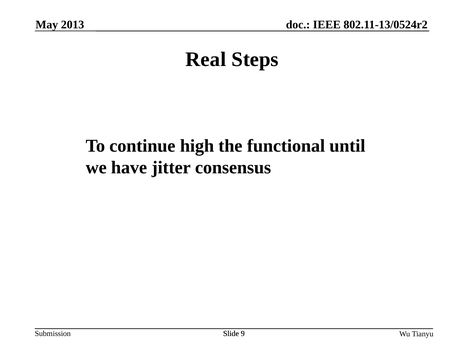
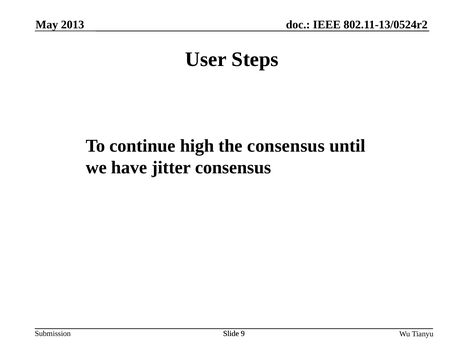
Real: Real -> User
the functional: functional -> consensus
